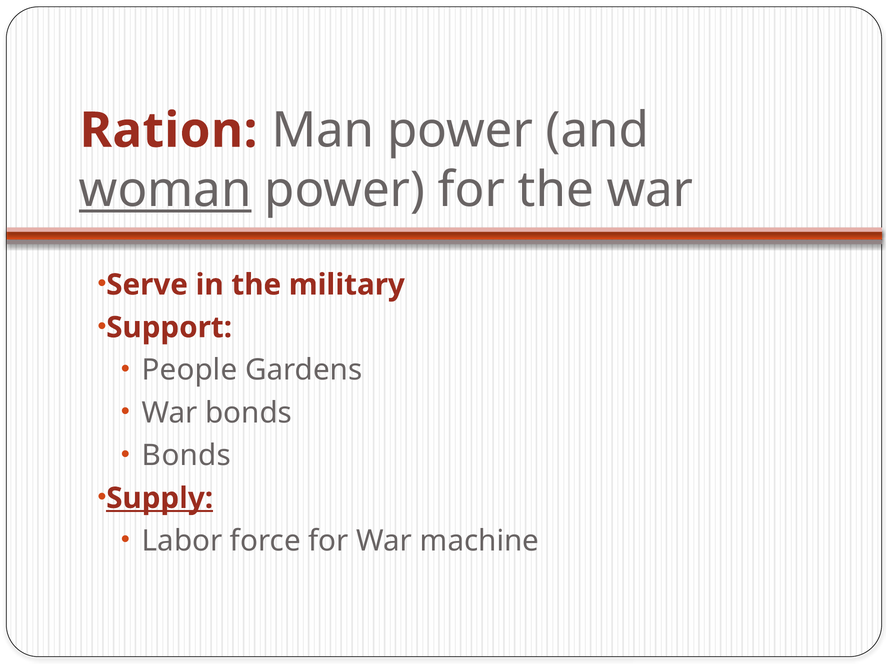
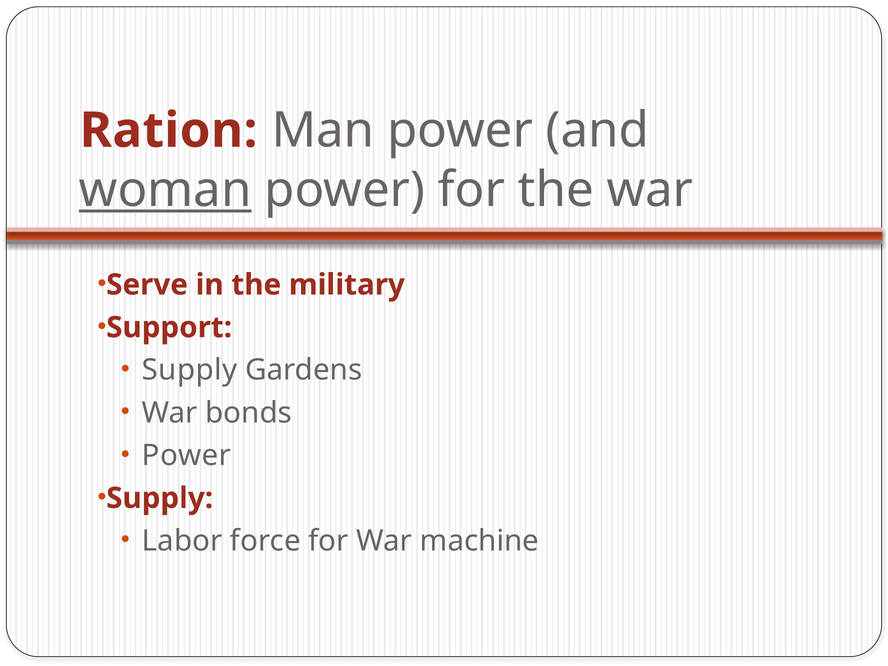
People at (190, 370): People -> Supply
Bonds at (186, 456): Bonds -> Power
Supply at (160, 498) underline: present -> none
